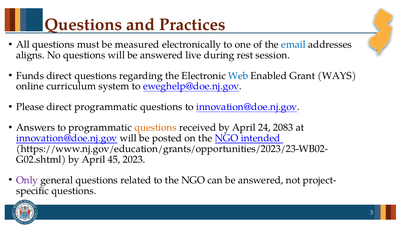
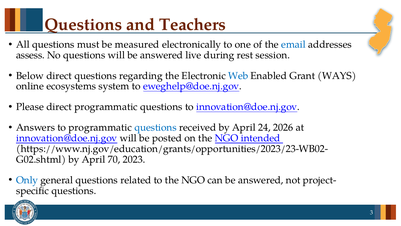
Practices: Practices -> Teachers
aligns: aligns -> assess
Funds: Funds -> Below
curriculum: curriculum -> ecosystems
questions at (156, 127) colour: orange -> blue
2083: 2083 -> 2026
45: 45 -> 70
Only colour: purple -> blue
